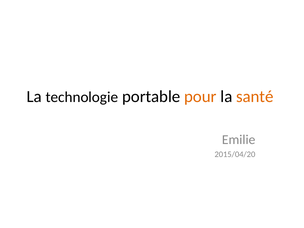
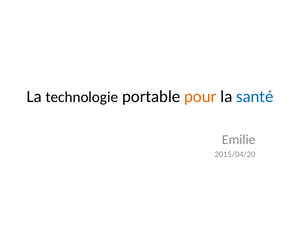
santé colour: orange -> blue
